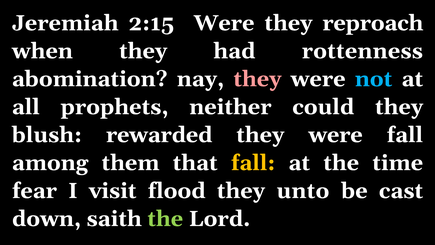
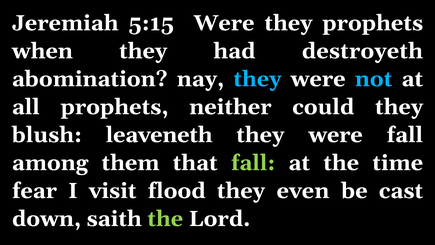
2:15: 2:15 -> 5:15
they reproach: reproach -> prophets
rottenness: rottenness -> destroyeth
they at (257, 79) colour: pink -> light blue
rewarded: rewarded -> leaveneth
fall at (253, 163) colour: yellow -> light green
unto: unto -> even
